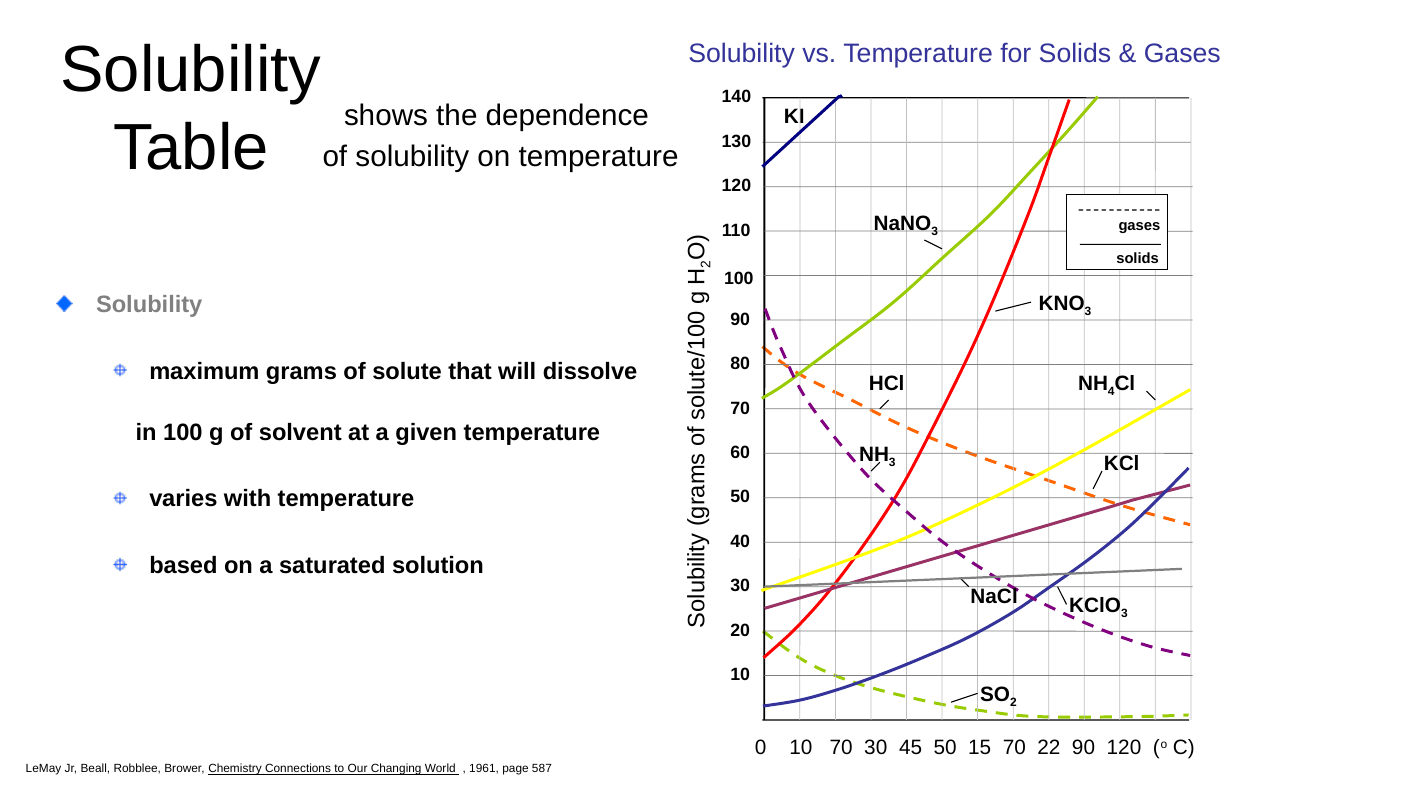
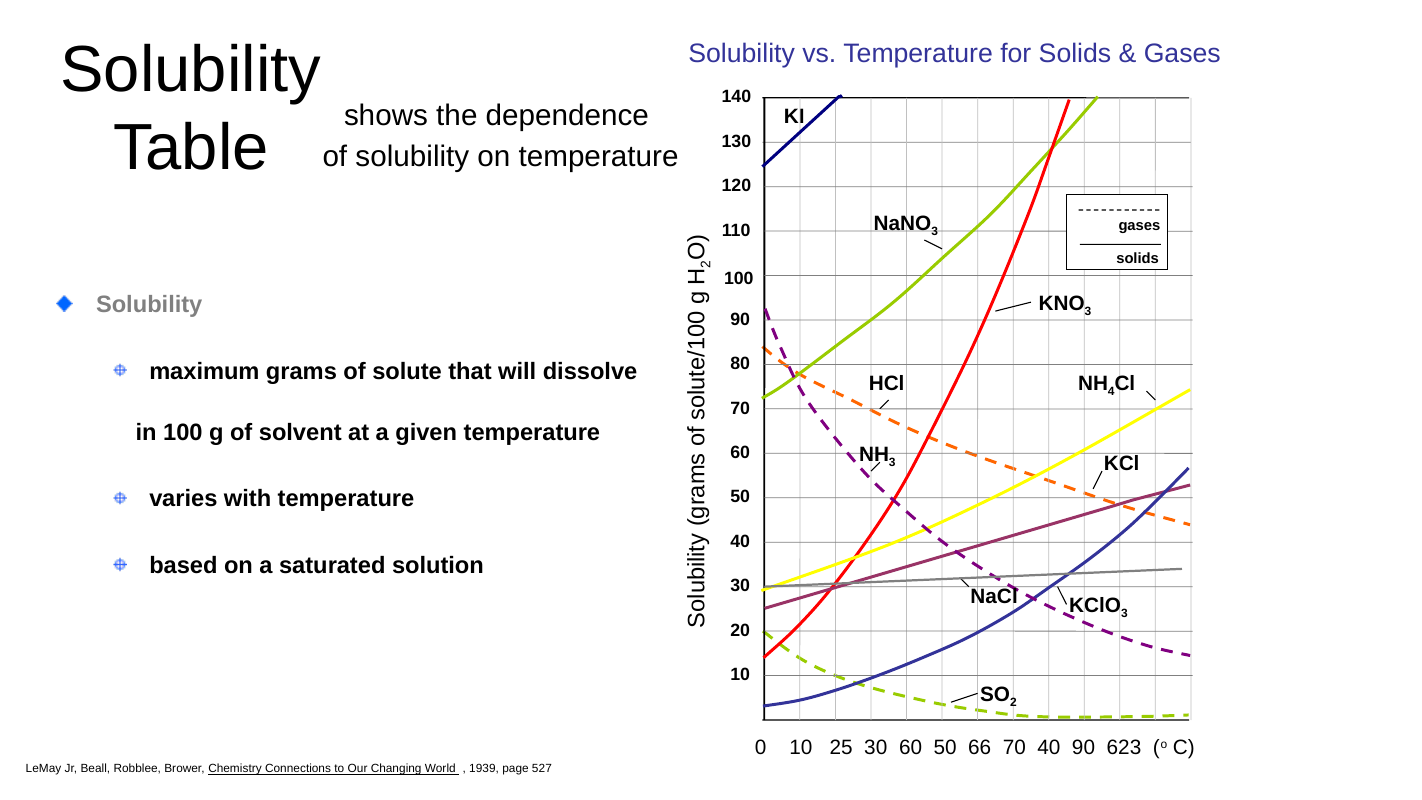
10 70: 70 -> 25
30 45: 45 -> 60
15: 15 -> 66
70 22: 22 -> 40
90 120: 120 -> 623
1961: 1961 -> 1939
587: 587 -> 527
